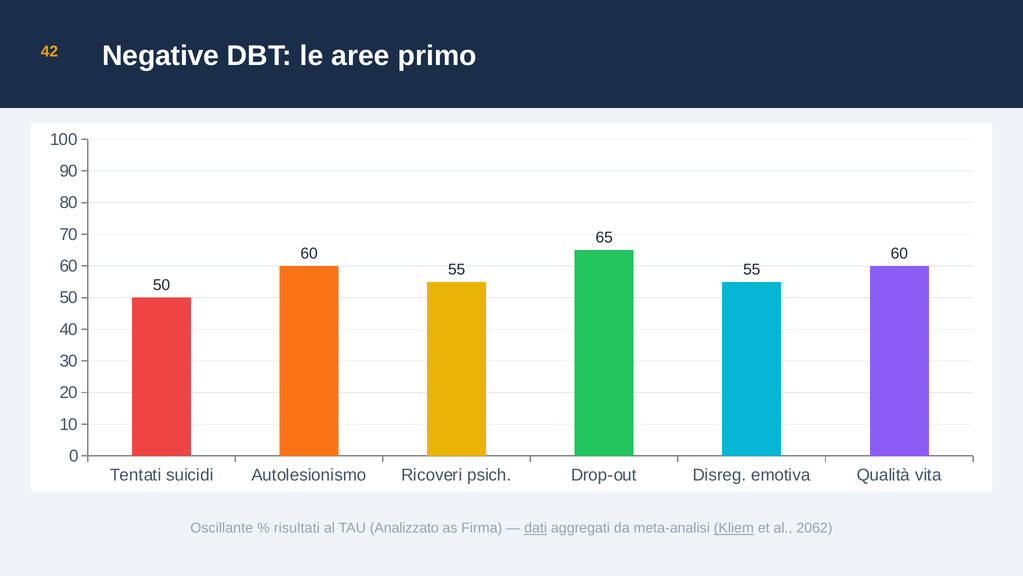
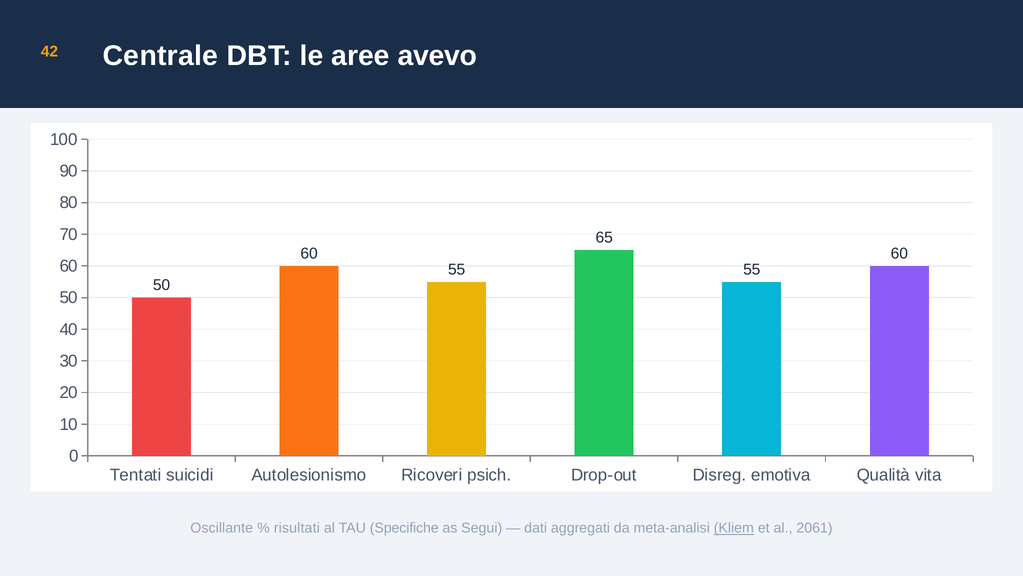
Negative: Negative -> Centrale
primo: primo -> avevo
Analizzato: Analizzato -> Specifiche
Firma: Firma -> Segui
dati underline: present -> none
2062: 2062 -> 2061
